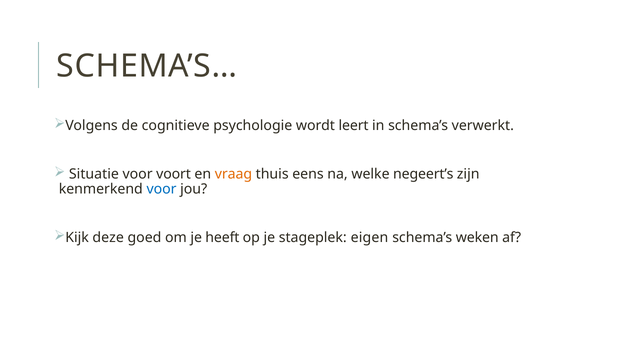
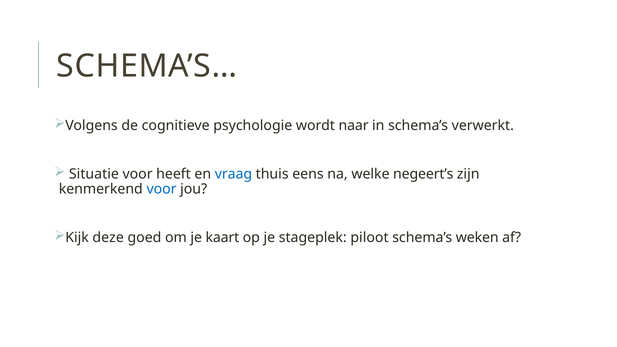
leert: leert -> naar
voort: voort -> heeft
vraag colour: orange -> blue
heeft: heeft -> kaart
eigen: eigen -> piloot
